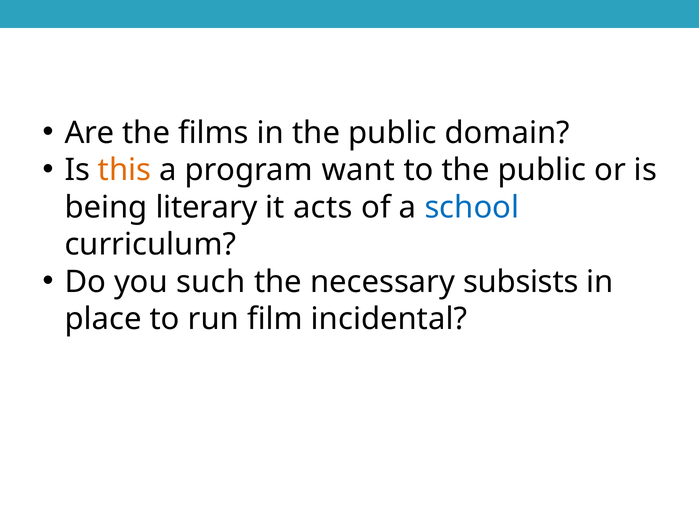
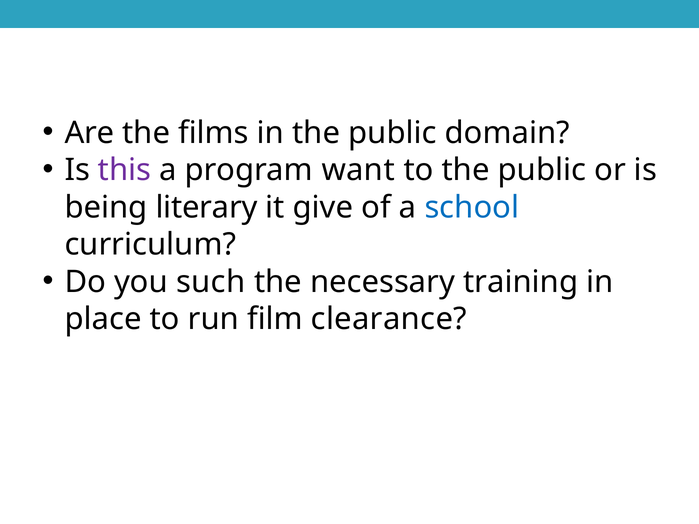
this colour: orange -> purple
acts: acts -> give
subsists: subsists -> training
incidental: incidental -> clearance
